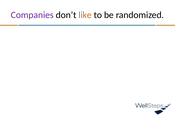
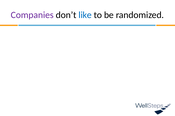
like colour: orange -> blue
